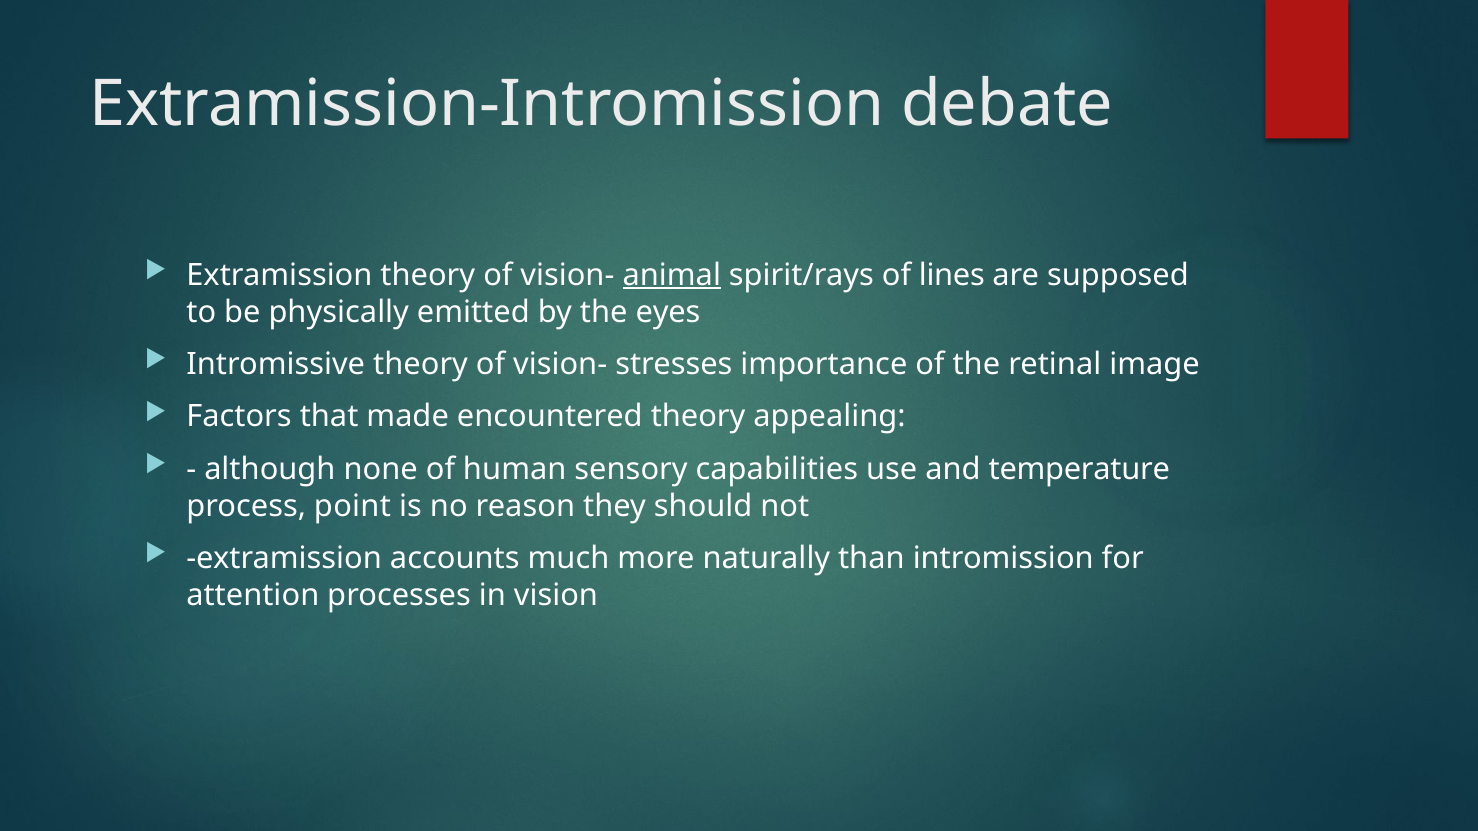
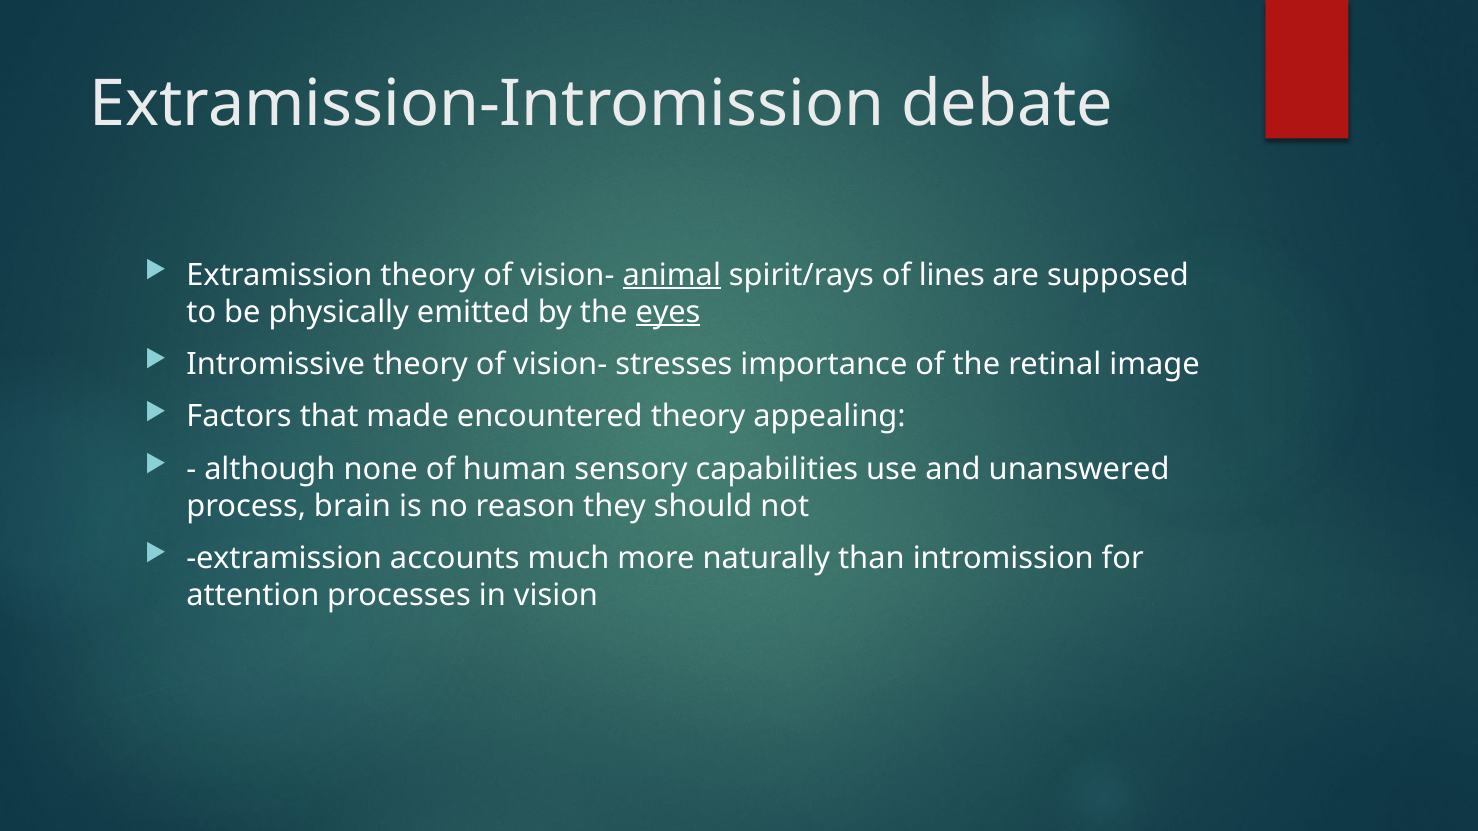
eyes underline: none -> present
temperature: temperature -> unanswered
point: point -> brain
